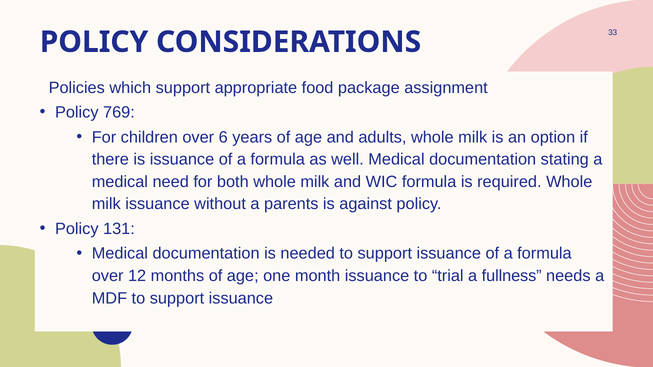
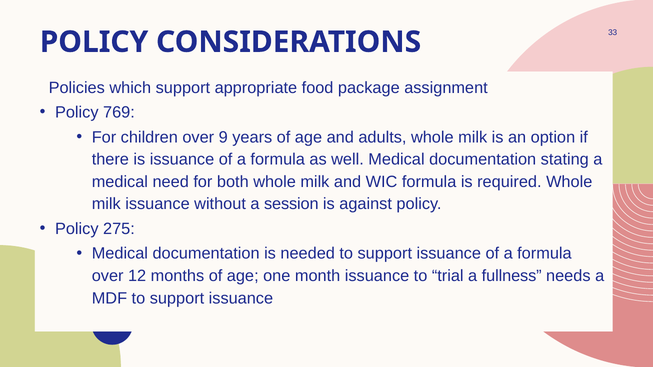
6: 6 -> 9
parents: parents -> session
131: 131 -> 275
